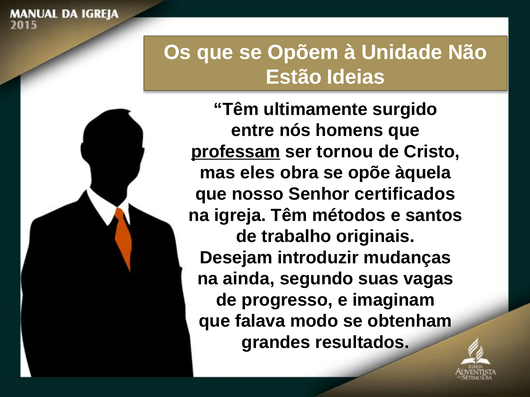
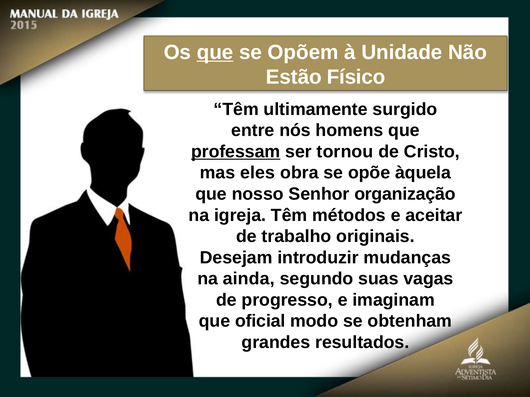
que at (215, 52) underline: none -> present
Ideias: Ideias -> Físico
certificados: certificados -> organização
santos: santos -> aceitar
falava: falava -> oficial
